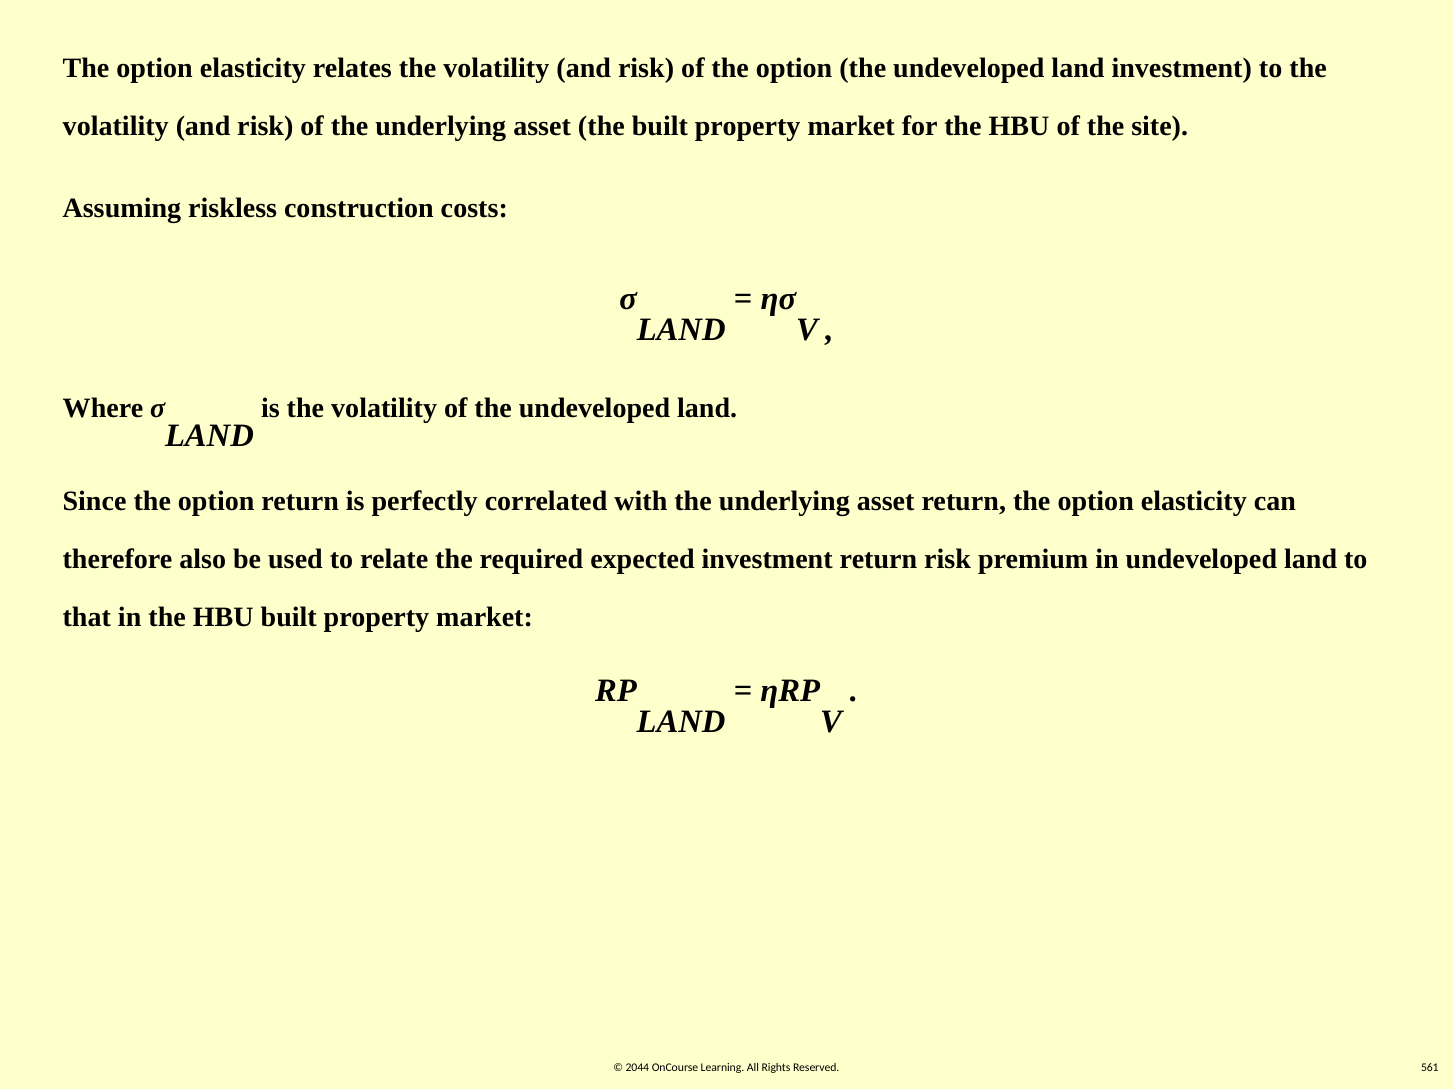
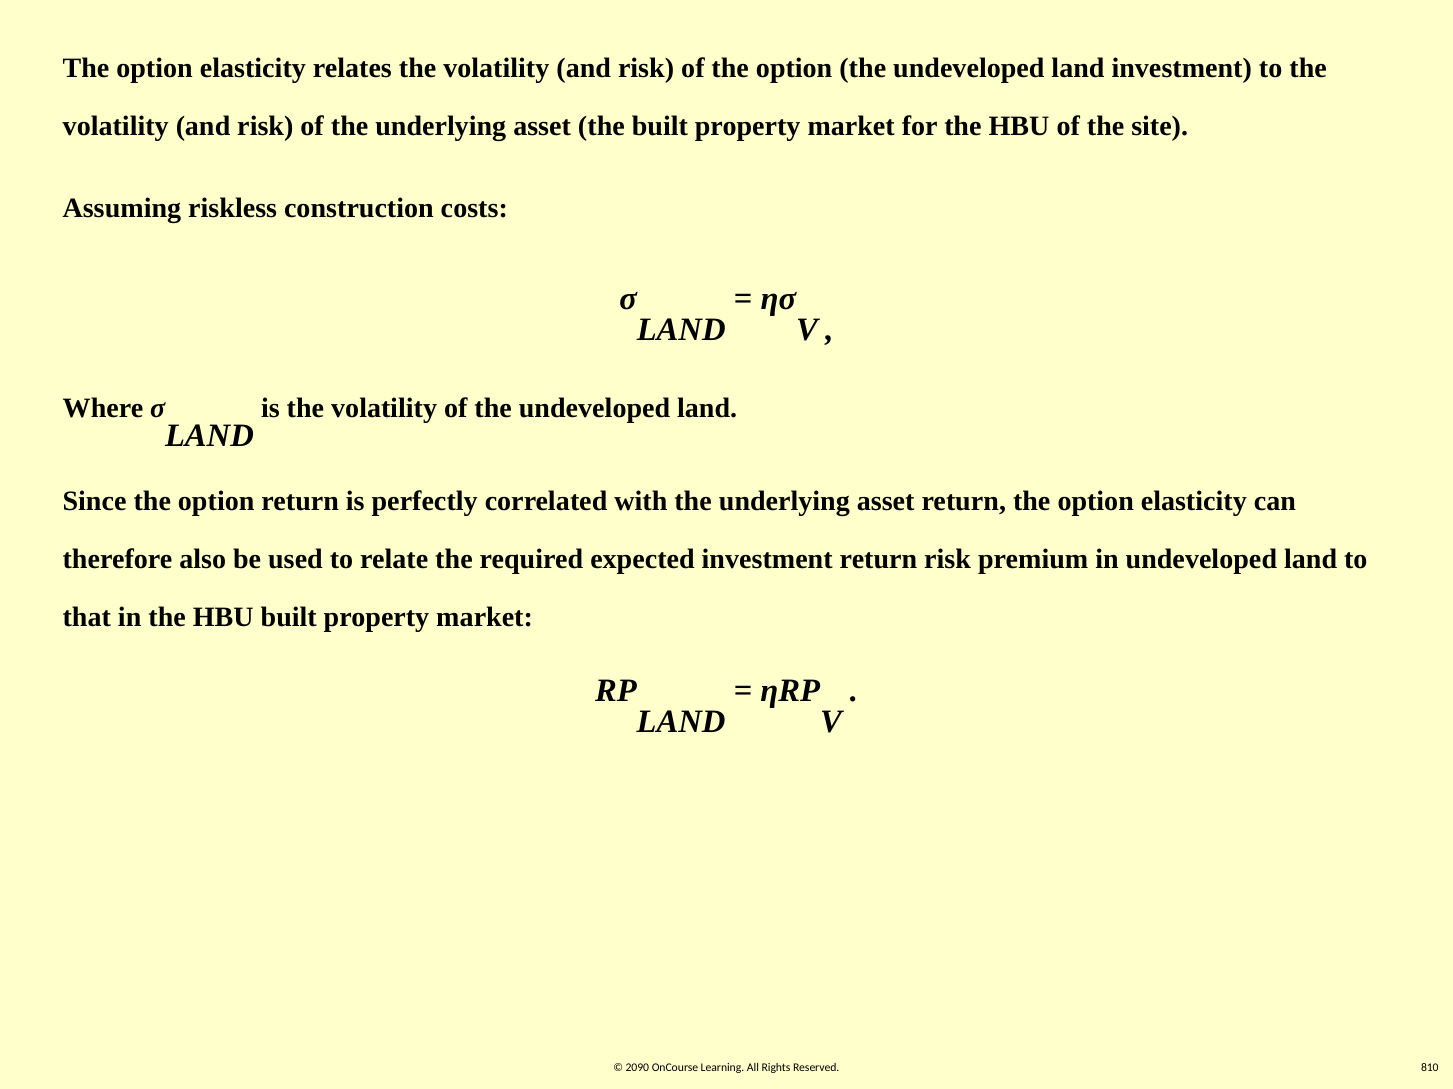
2044: 2044 -> 2090
561: 561 -> 810
